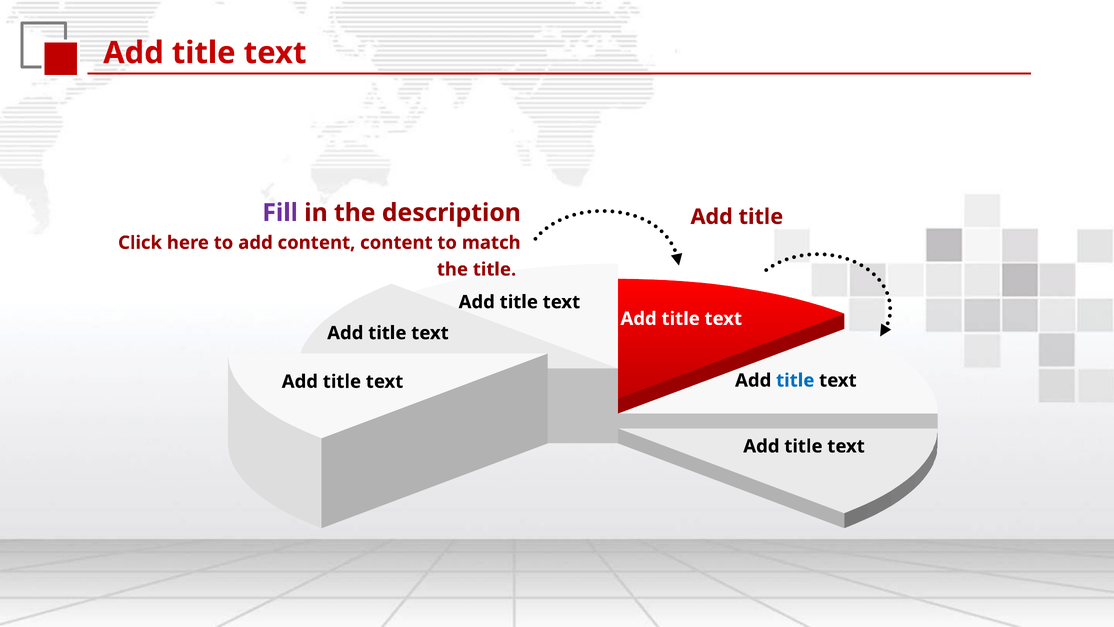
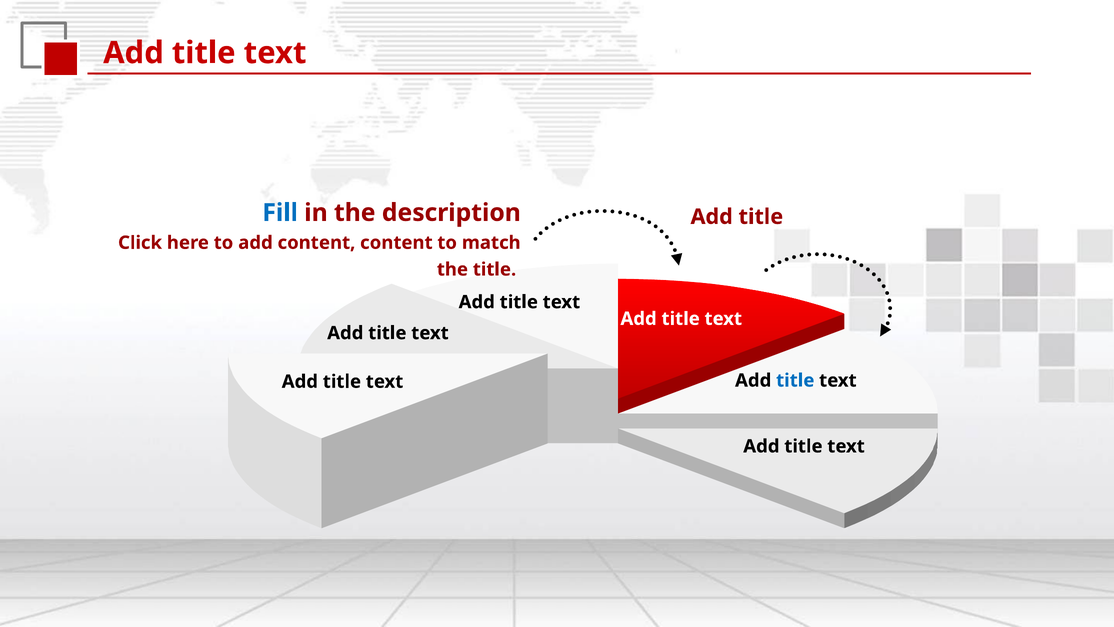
Fill colour: purple -> blue
